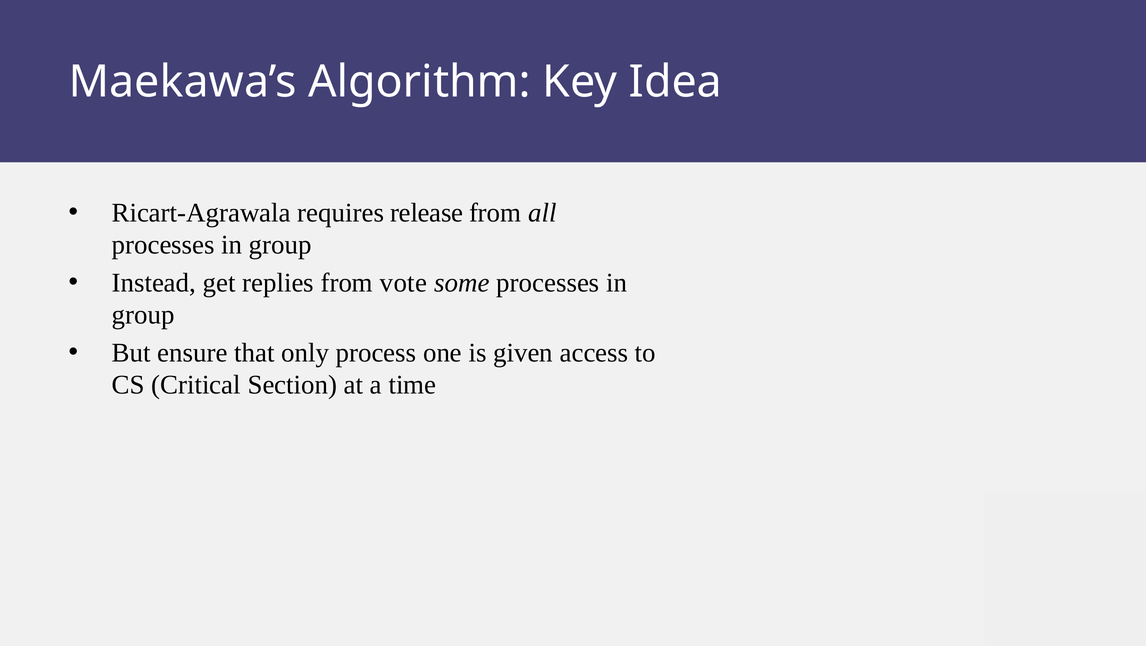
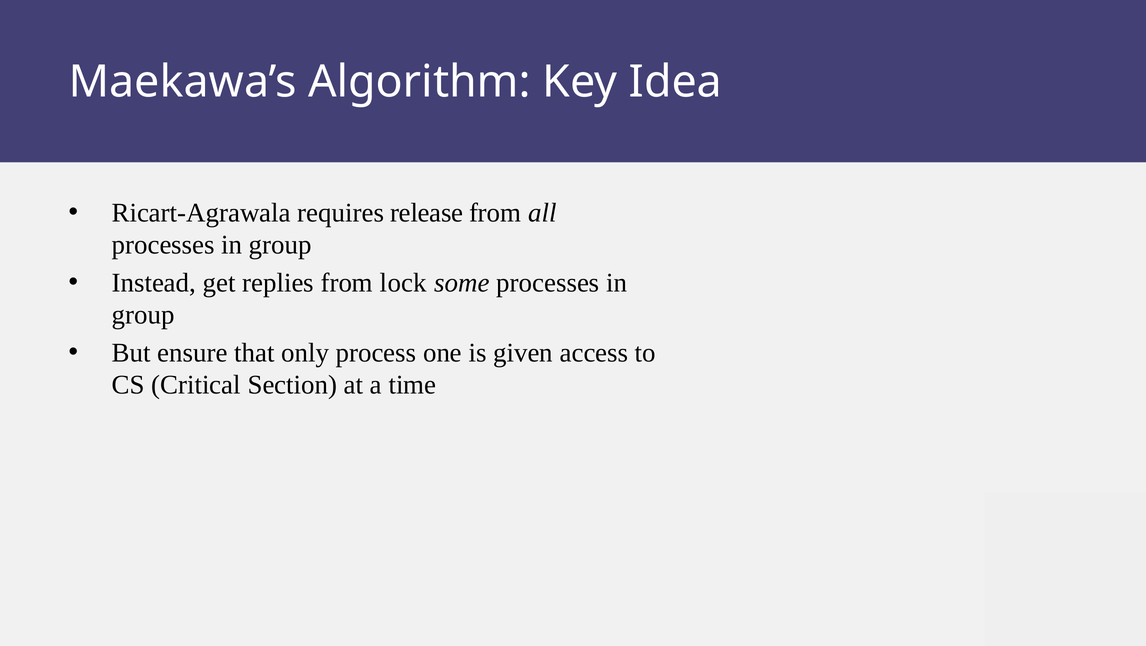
vote: vote -> lock
